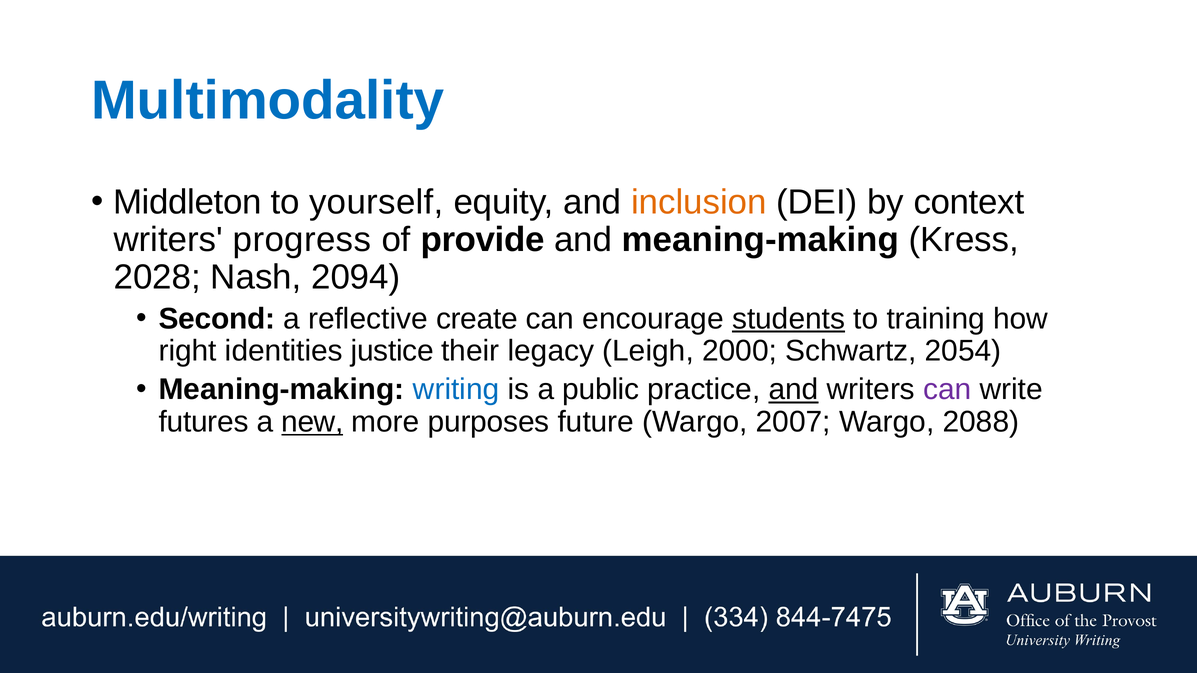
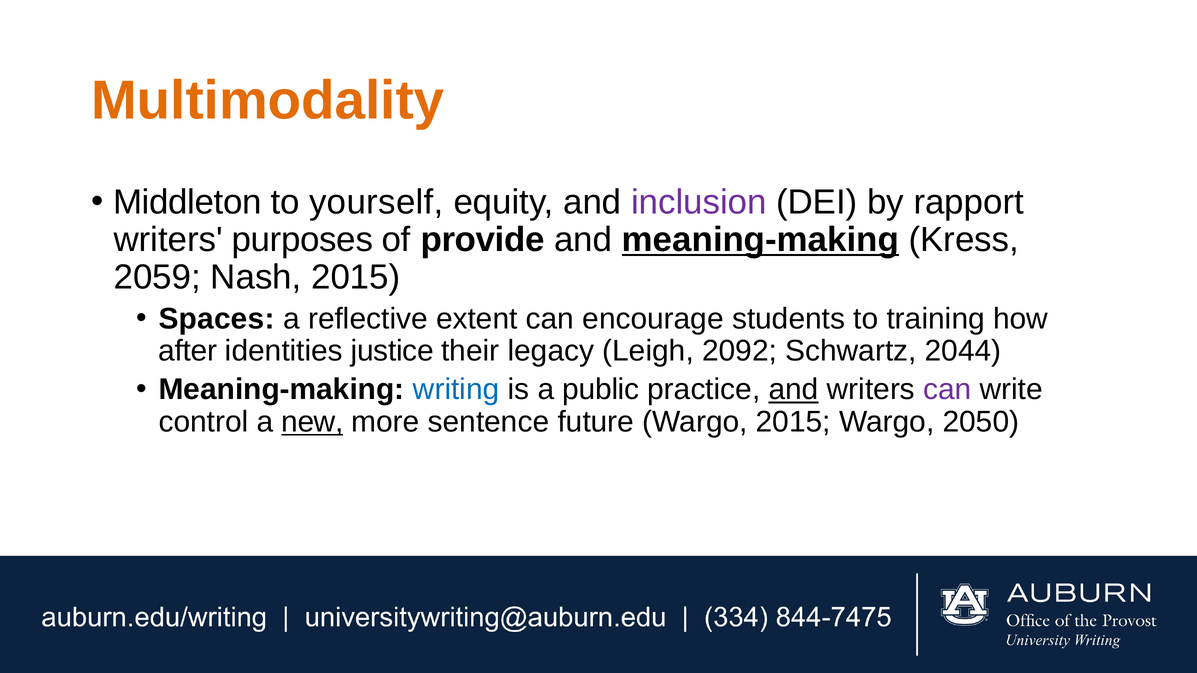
Multimodality colour: blue -> orange
inclusion colour: orange -> purple
context: context -> rapport
progress: progress -> purposes
meaning-making at (760, 240) underline: none -> present
2028: 2028 -> 2059
Nash 2094: 2094 -> 2015
Second: Second -> Spaces
create: create -> extent
students underline: present -> none
right: right -> after
2000: 2000 -> 2092
2054: 2054 -> 2044
futures: futures -> control
purposes: purposes -> sentence
Wargo 2007: 2007 -> 2015
2088: 2088 -> 2050
